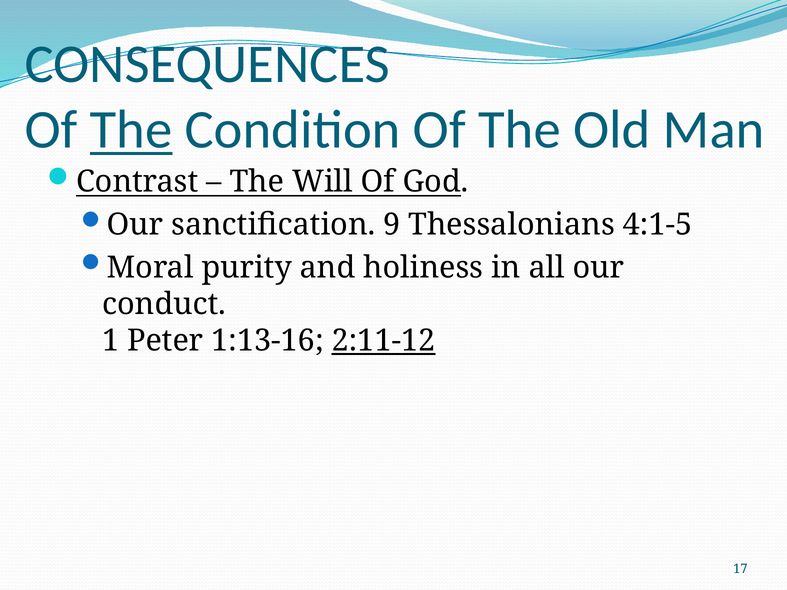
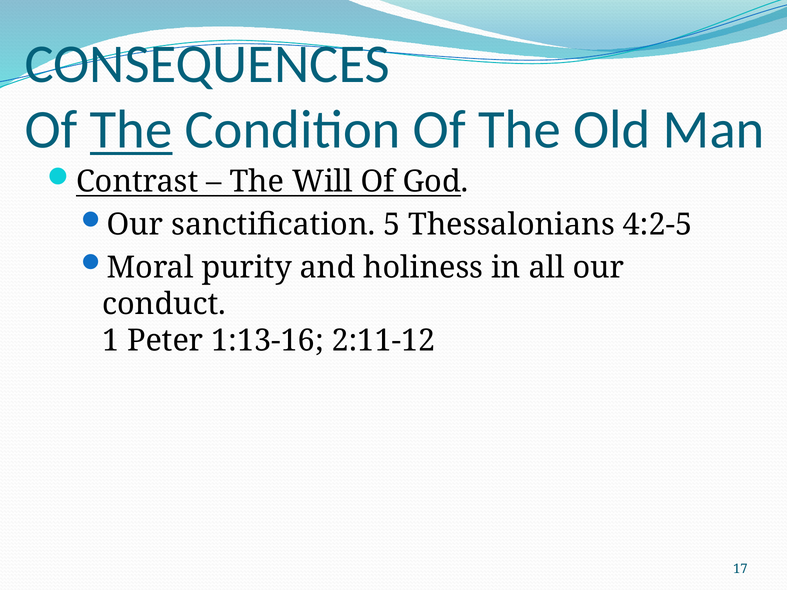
9: 9 -> 5
4:1-5: 4:1-5 -> 4:2-5
2:11-12 underline: present -> none
